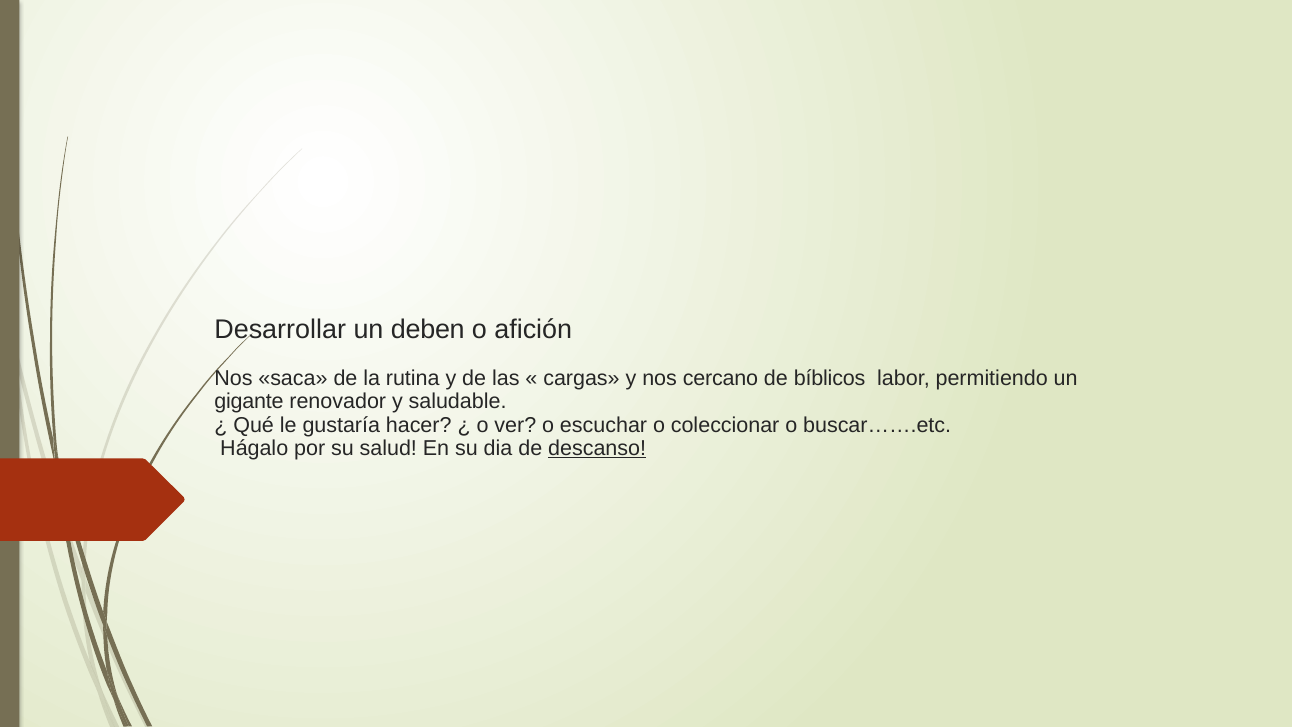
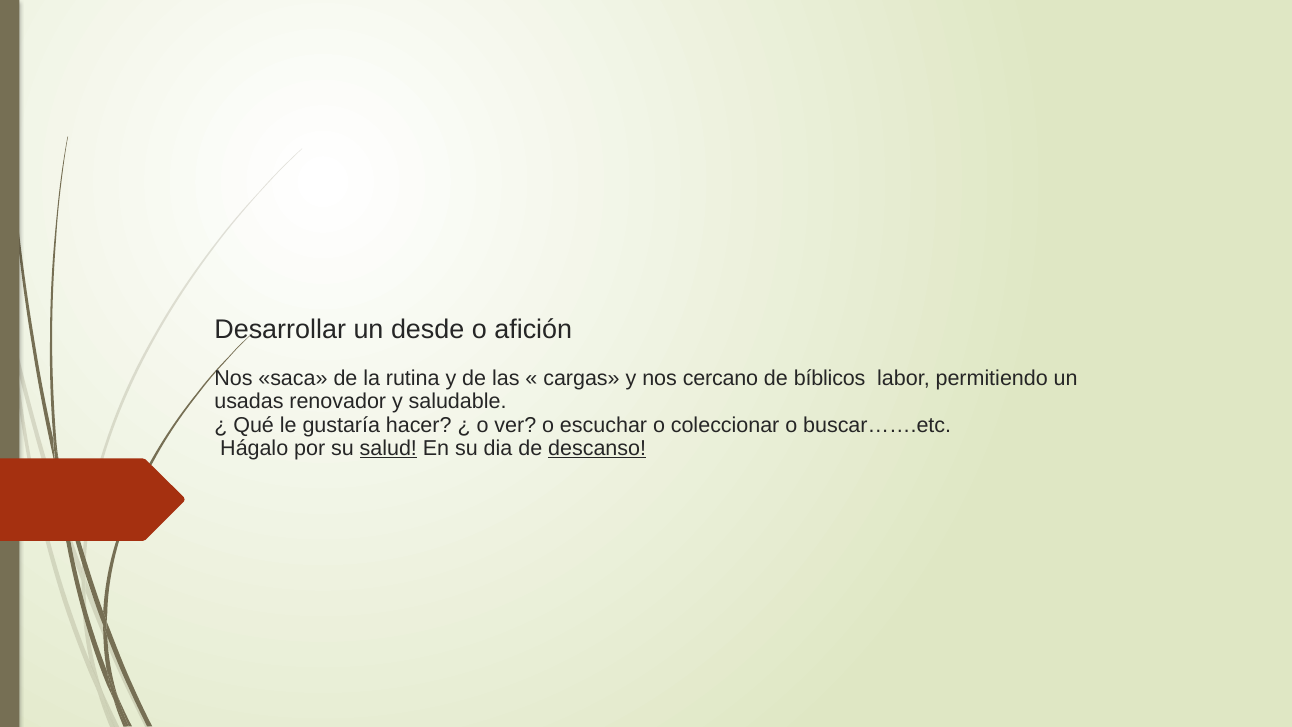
deben: deben -> desde
gigante: gigante -> usadas
salud underline: none -> present
